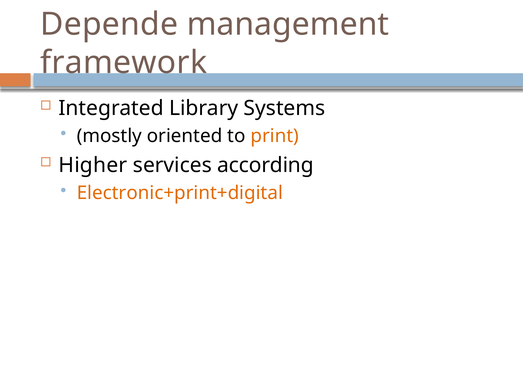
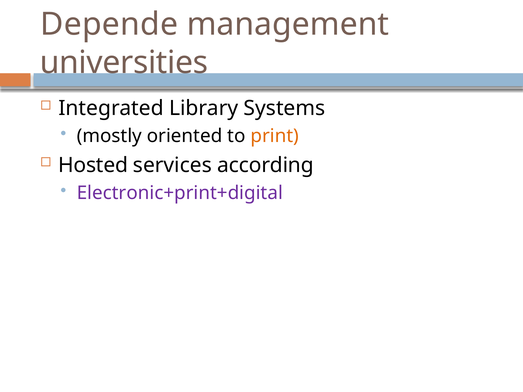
framework: framework -> universities
Higher: Higher -> Hosted
Electronic+print+digital colour: orange -> purple
